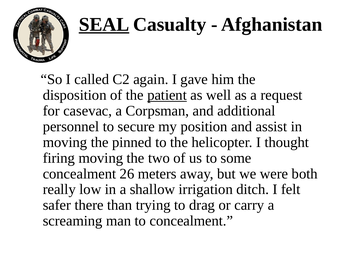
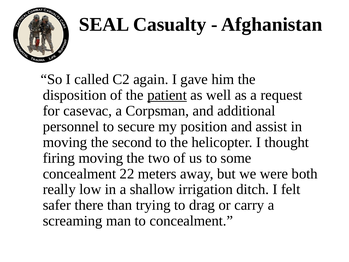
SEAL underline: present -> none
pinned: pinned -> second
26: 26 -> 22
